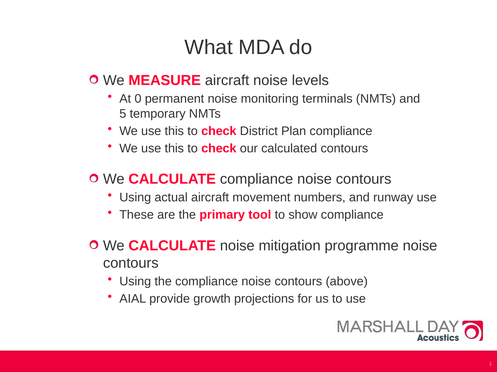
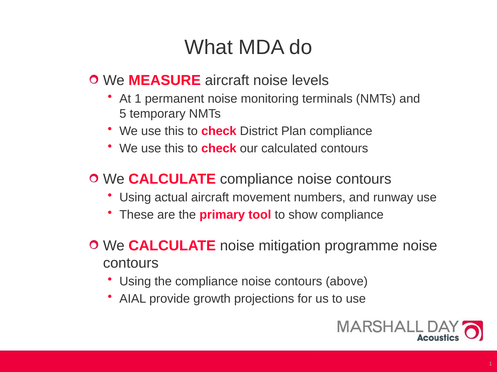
At 0: 0 -> 1
